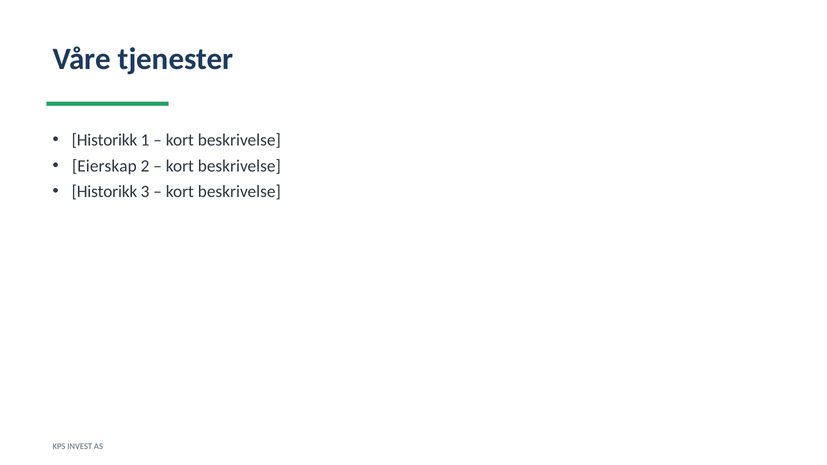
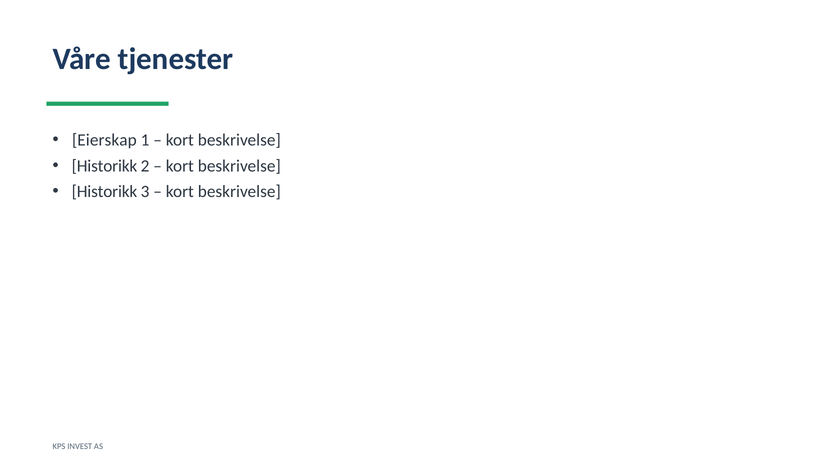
Historikk at (104, 140): Historikk -> Eierskap
Eierskap at (104, 166): Eierskap -> Historikk
